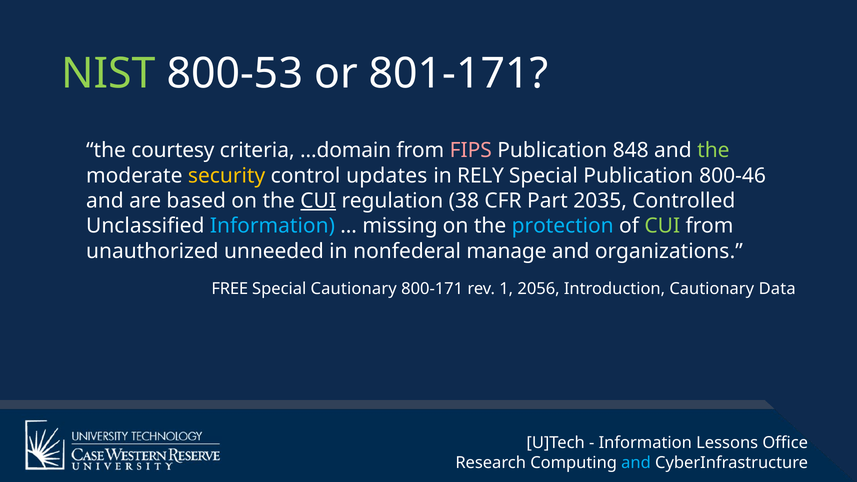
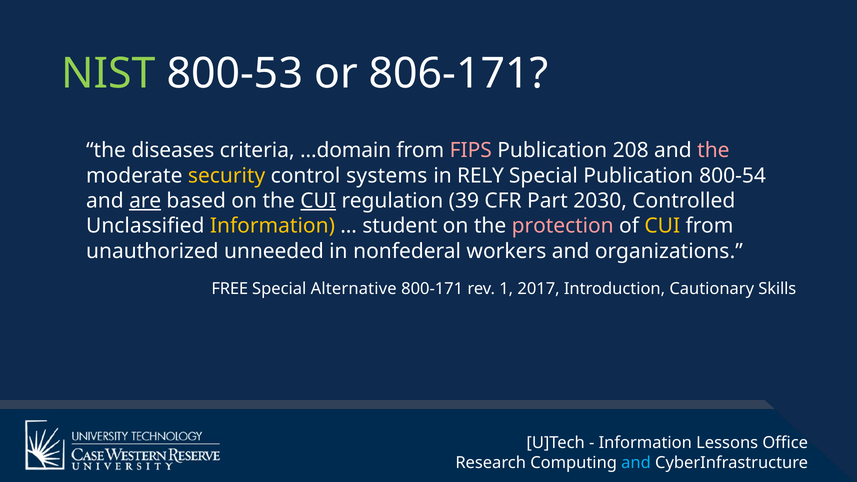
801-171: 801-171 -> 806-171
courtesy: courtesy -> diseases
848: 848 -> 208
the at (713, 150) colour: light green -> pink
updates: updates -> systems
800-46: 800-46 -> 800-54
are underline: none -> present
38: 38 -> 39
2035: 2035 -> 2030
Information at (272, 226) colour: light blue -> yellow
missing: missing -> student
protection colour: light blue -> pink
CUI at (662, 226) colour: light green -> yellow
manage: manage -> workers
Special Cautionary: Cautionary -> Alternative
2056: 2056 -> 2017
Data: Data -> Skills
